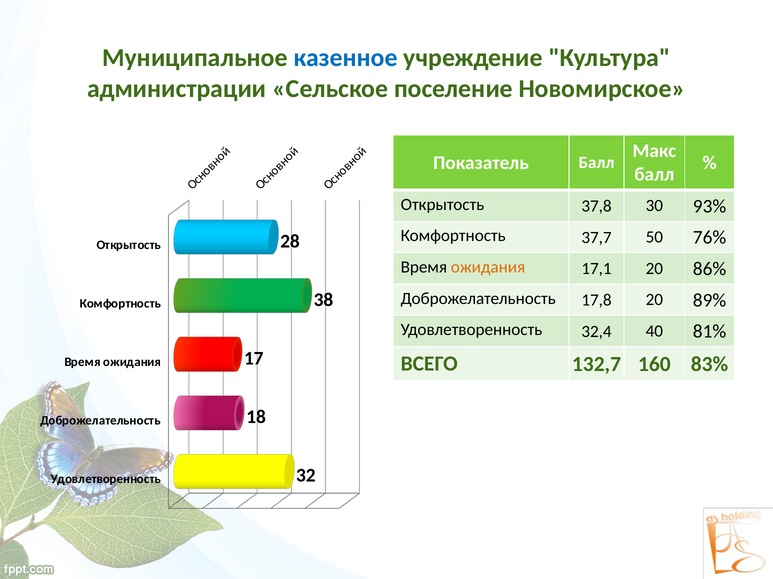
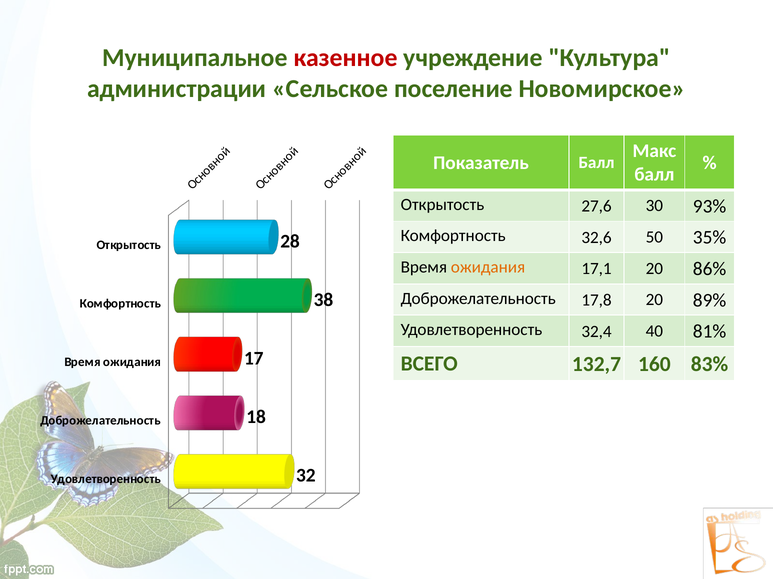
казенное colour: blue -> red
37,8: 37,8 -> 27,6
37,7: 37,7 -> 32,6
76%: 76% -> 35%
